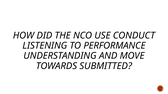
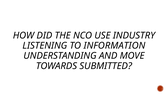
CONDUCT: CONDUCT -> INDUSTRY
PERFORMANCE: PERFORMANCE -> INFORMATION
